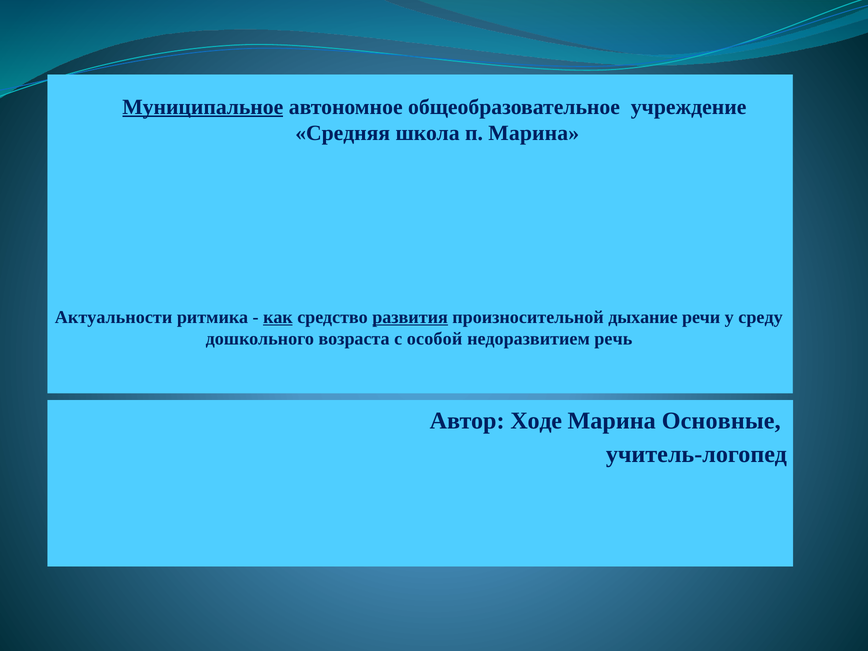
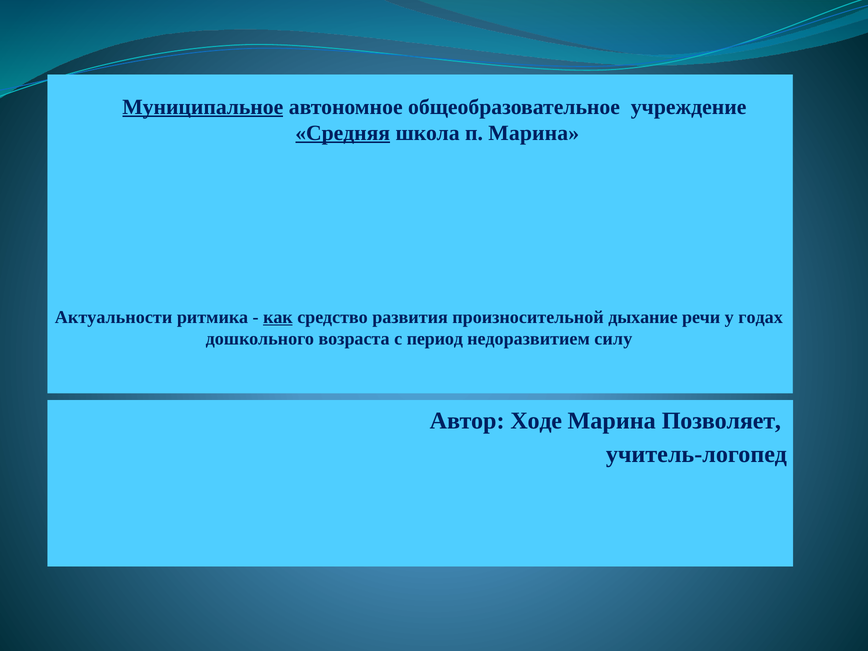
Средняя underline: none -> present
развития underline: present -> none
среду: среду -> годах
особой: особой -> период
речь: речь -> силу
Основные: Основные -> Позволяет
